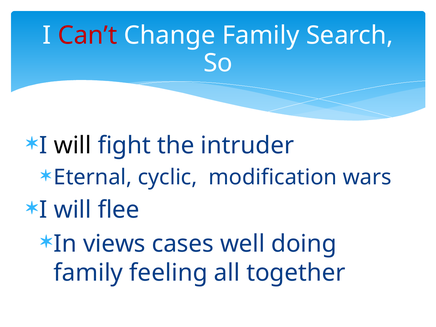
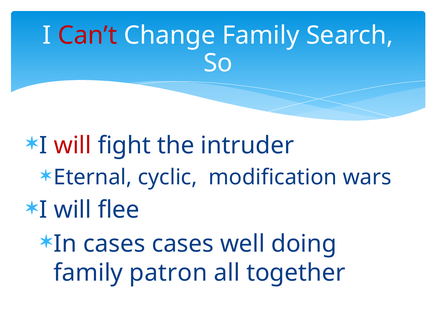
will at (73, 146) colour: black -> red
In views: views -> cases
feeling: feeling -> patron
